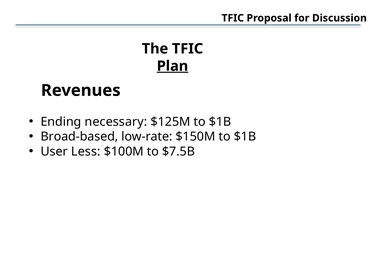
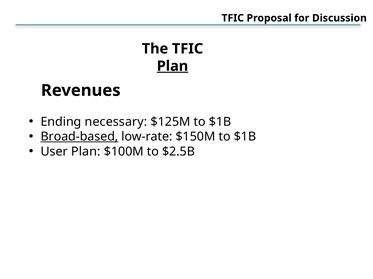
Broad-based underline: none -> present
User Less: Less -> Plan
$7.5B: $7.5B -> $2.5B
